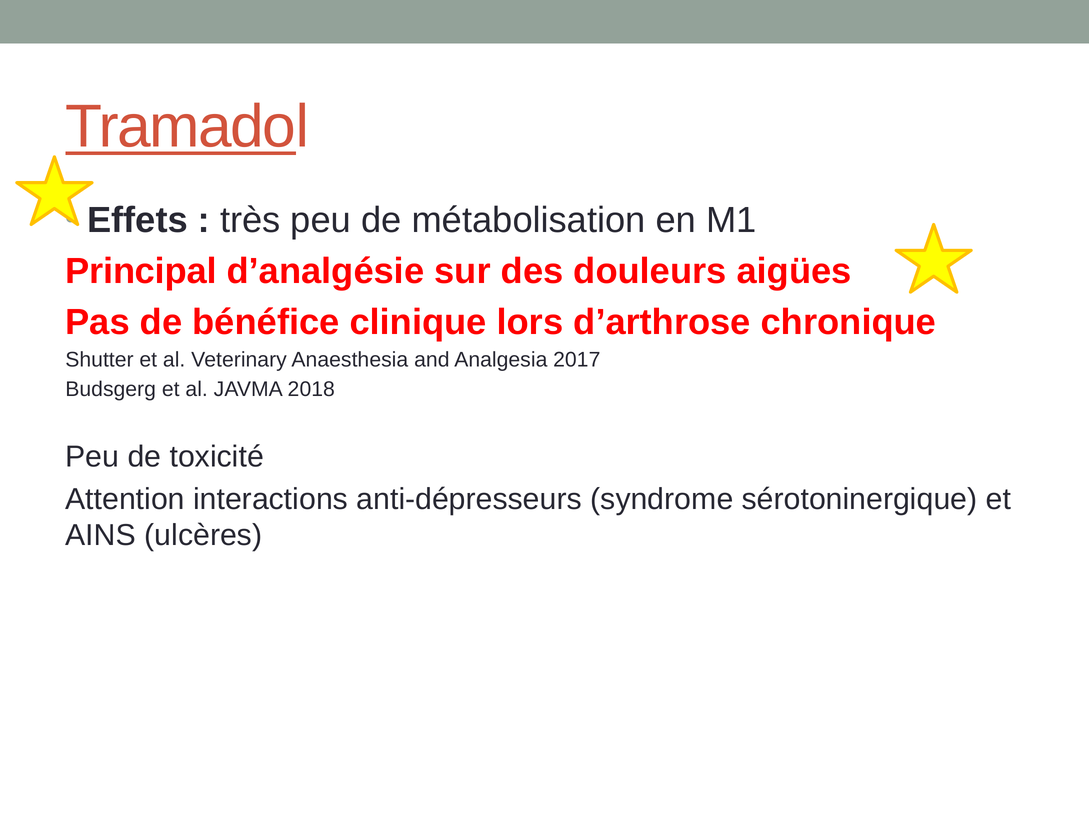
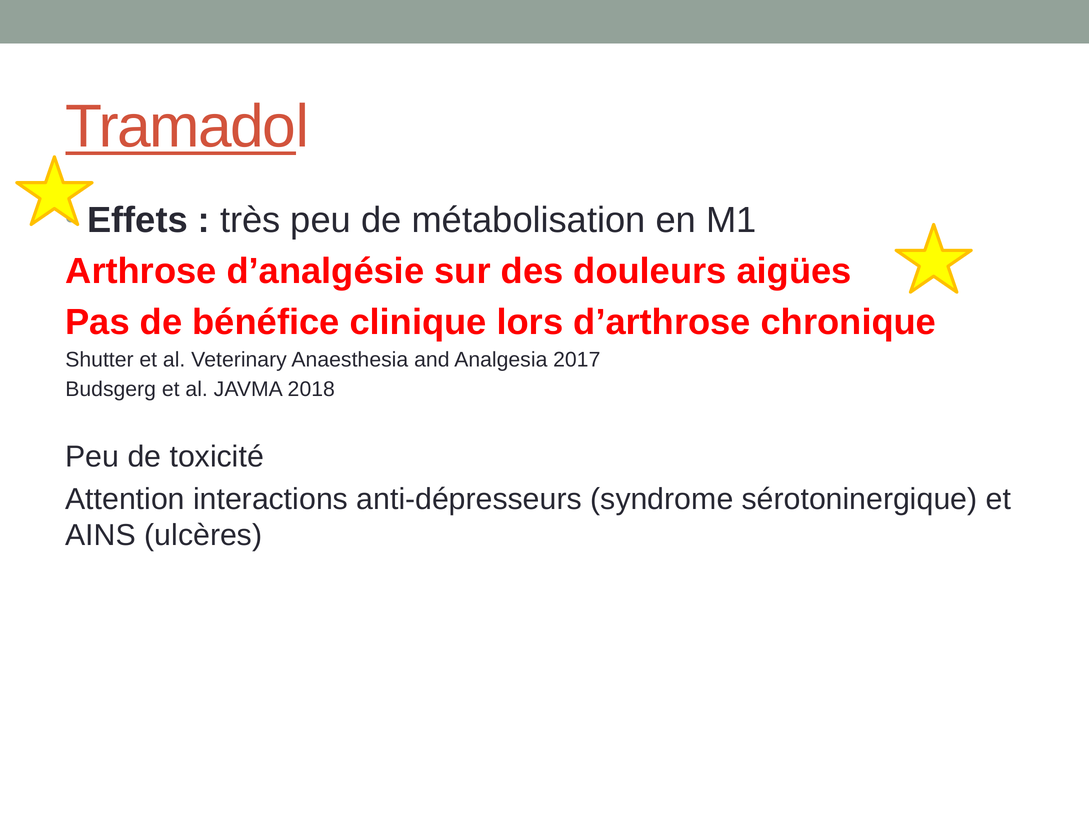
Principal: Principal -> Arthrose
